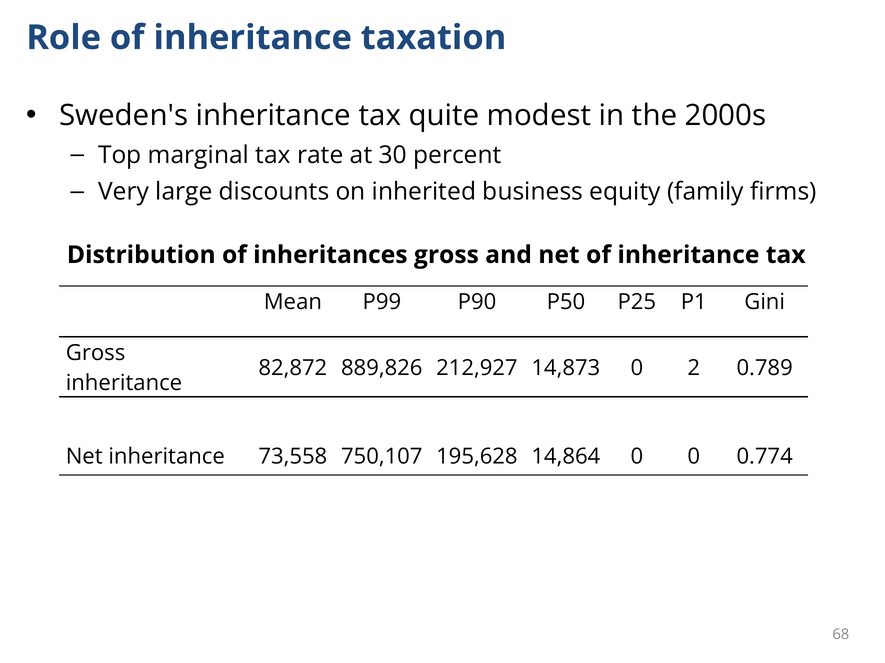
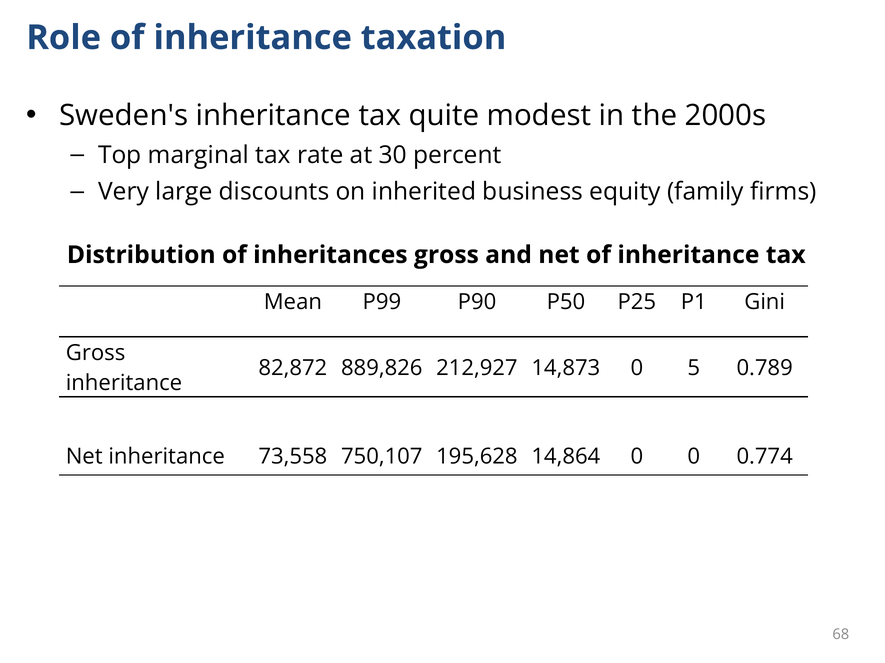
2: 2 -> 5
